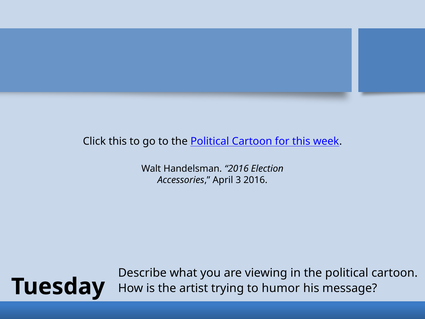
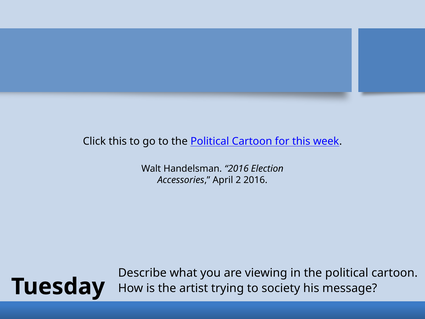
3: 3 -> 2
humor: humor -> society
